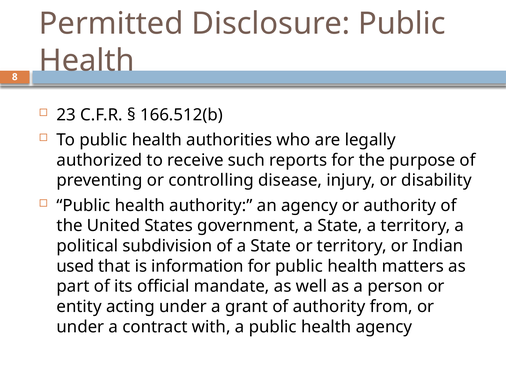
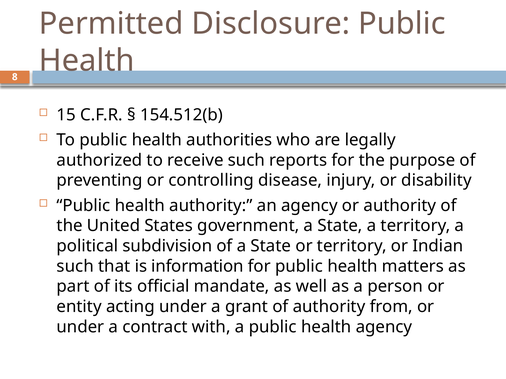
23: 23 -> 15
166.512(b: 166.512(b -> 154.512(b
used at (75, 267): used -> such
